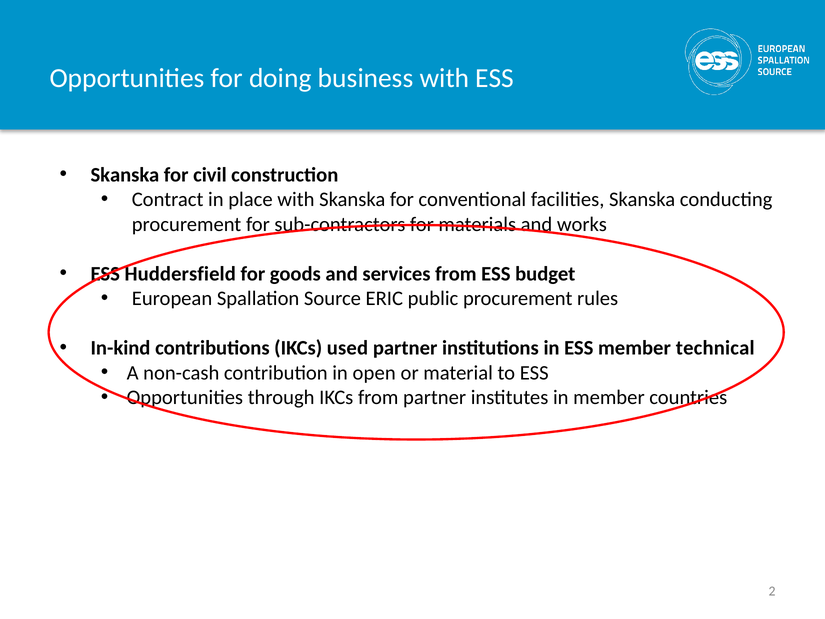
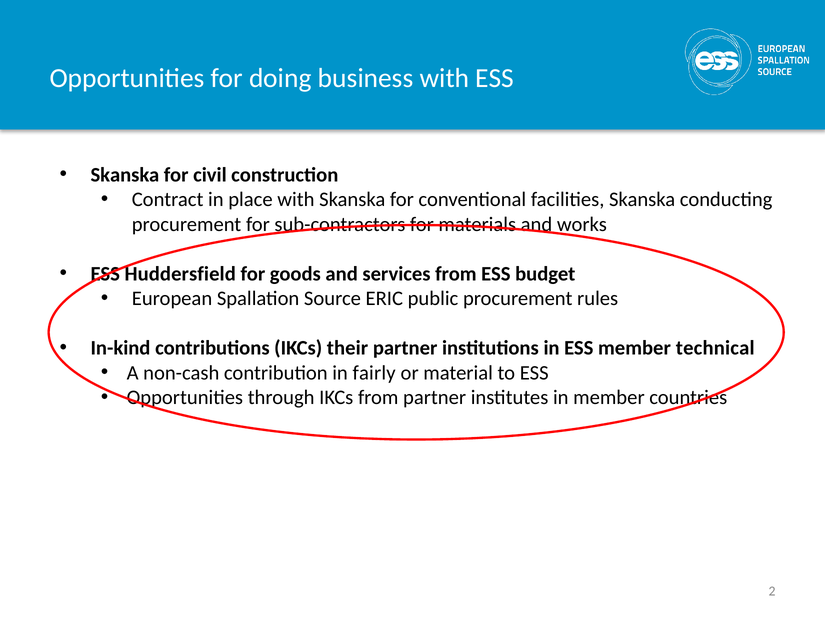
used: used -> their
open: open -> fairly
